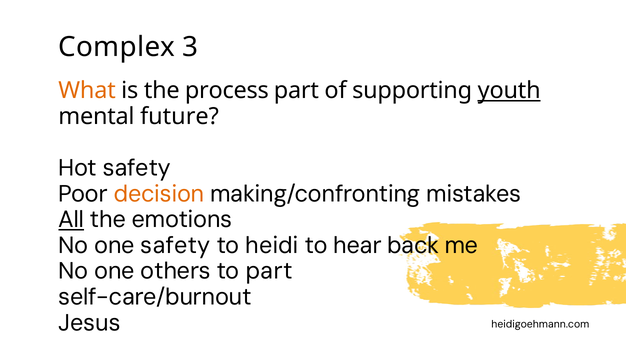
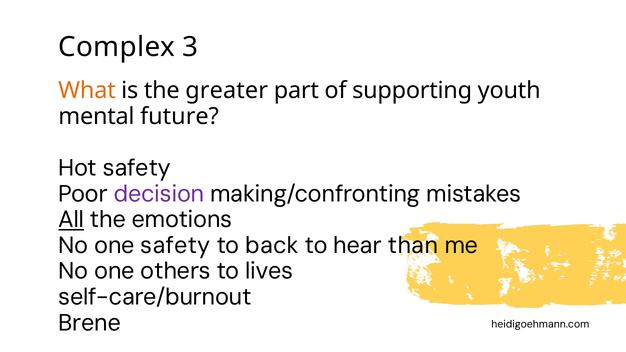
process: process -> greater
youth underline: present -> none
decision colour: orange -> purple
heidi: heidi -> back
back: back -> than
to part: part -> lives
Jesus: Jesus -> Brene
